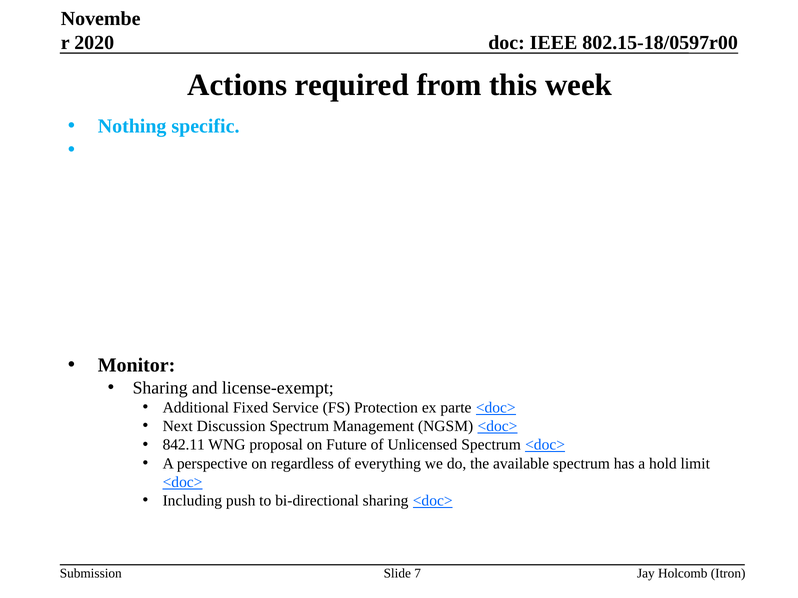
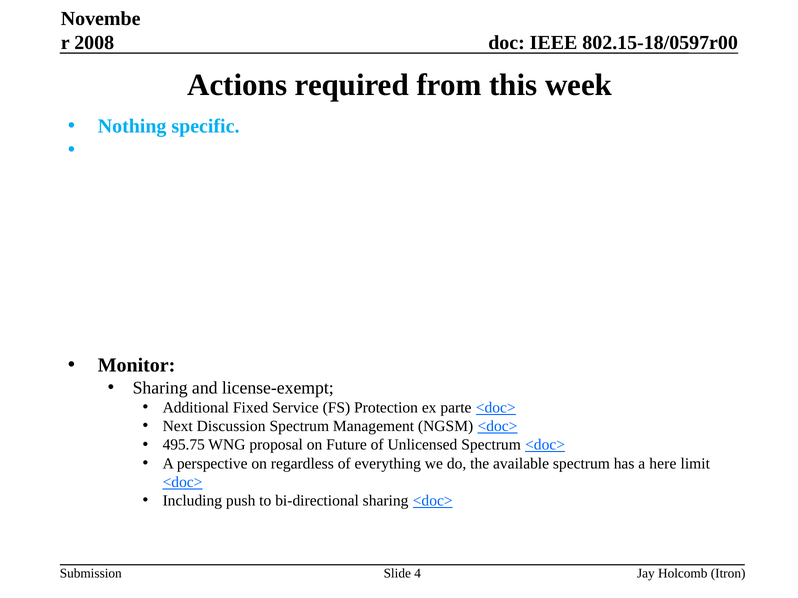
2020: 2020 -> 2008
842.11: 842.11 -> 495.75
hold: hold -> here
7: 7 -> 4
